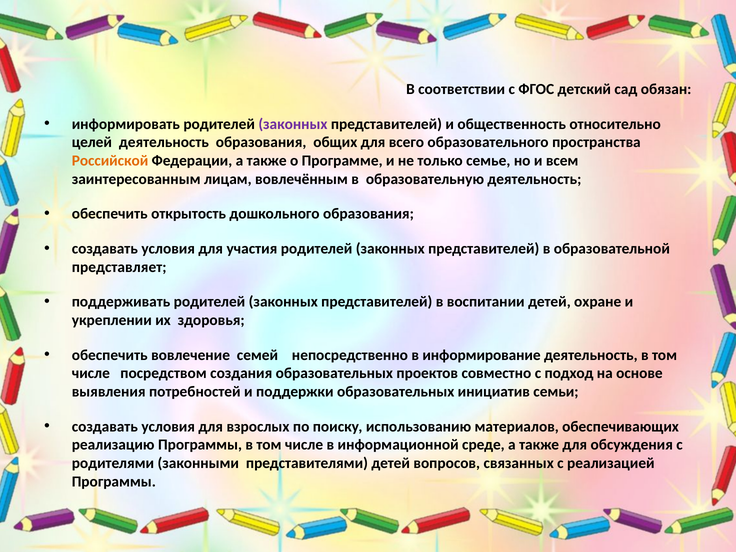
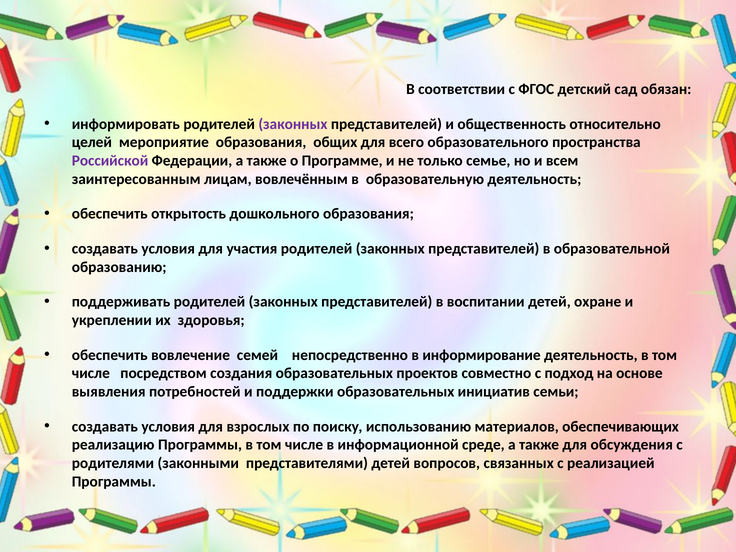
целей деятельность: деятельность -> мероприятие
Российской colour: orange -> purple
представляет: представляет -> образованию
